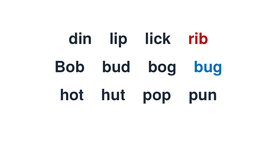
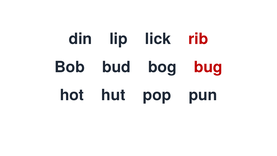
bug colour: blue -> red
